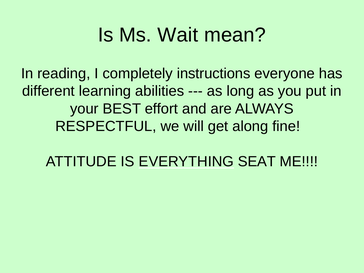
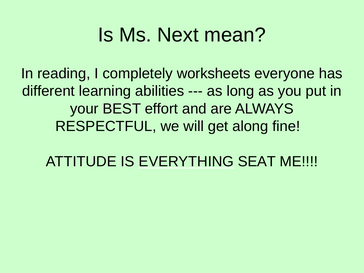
Wait: Wait -> Next
instructions: instructions -> worksheets
